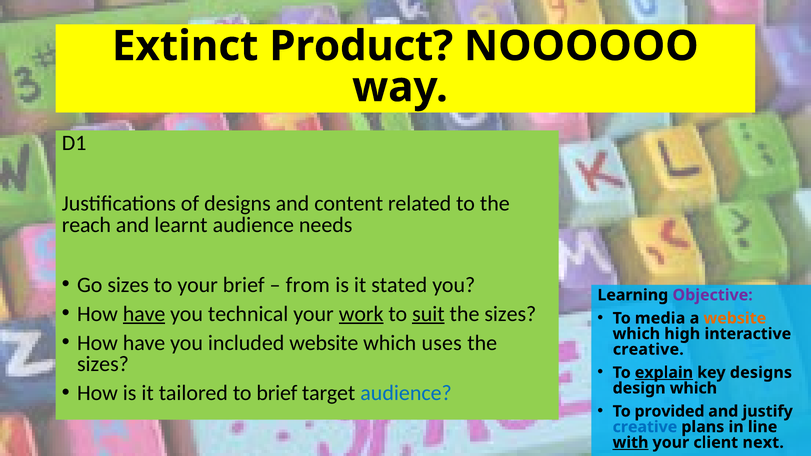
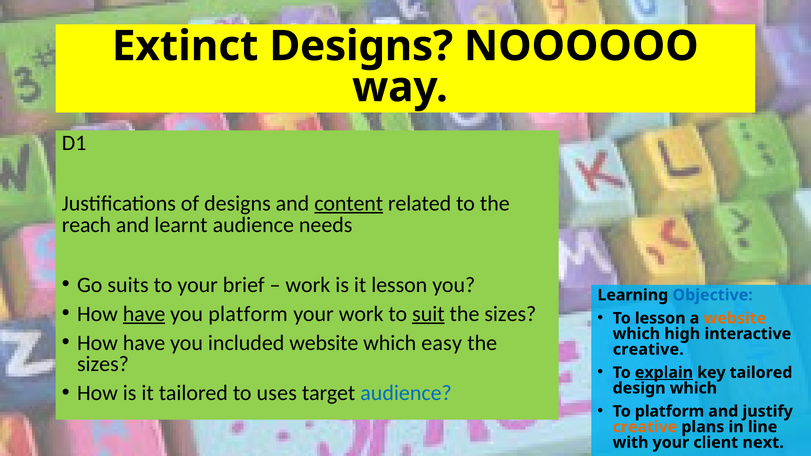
Extinct Product: Product -> Designs
content underline: none -> present
Go sizes: sizes -> suits
from at (308, 285): from -> work
it stated: stated -> lesson
Objective colour: purple -> blue
you technical: technical -> platform
work at (361, 314) underline: present -> none
To media: media -> lesson
uses: uses -> easy
key designs: designs -> tailored
to brief: brief -> uses
To provided: provided -> platform
creative at (645, 427) colour: blue -> orange
with underline: present -> none
